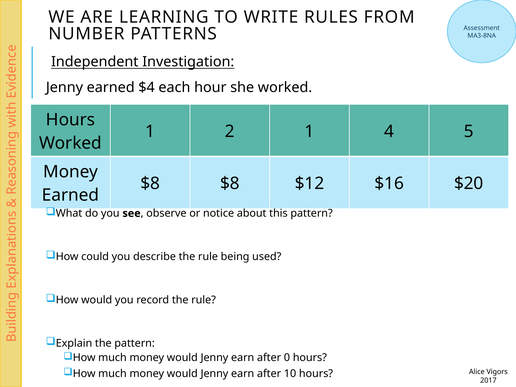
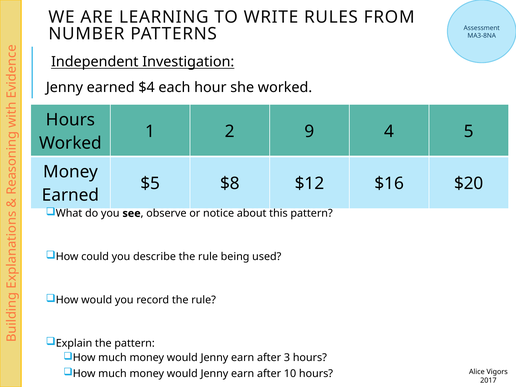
2 1: 1 -> 9
$8 at (150, 184): $8 -> $5
0: 0 -> 3
